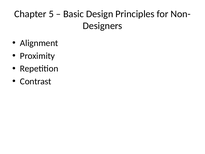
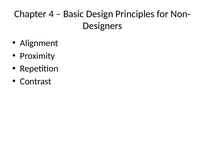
5: 5 -> 4
